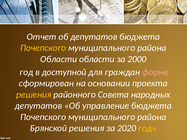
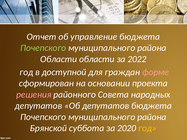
об депутатов: депутатов -> управление
Почепского at (43, 48) colour: yellow -> light green
2000: 2000 -> 2022
решения at (34, 95) colour: yellow -> pink
Об управление: управление -> депутатов
Брянской решения: решения -> суббота
